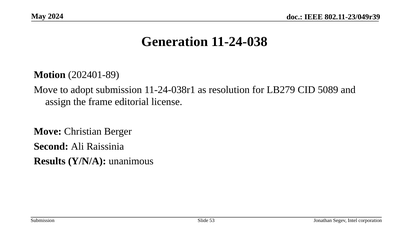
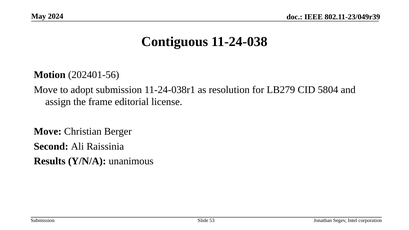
Generation: Generation -> Contiguous
202401-89: 202401-89 -> 202401-56
5089: 5089 -> 5804
